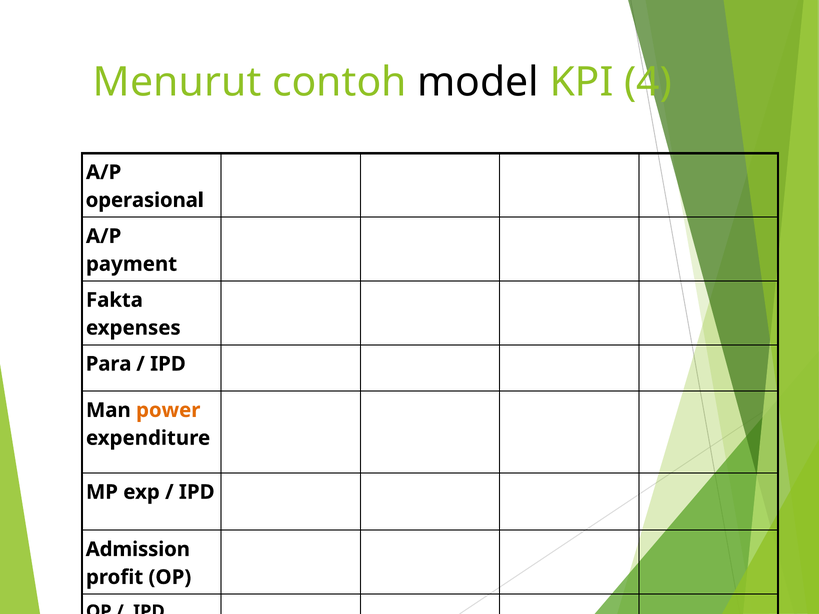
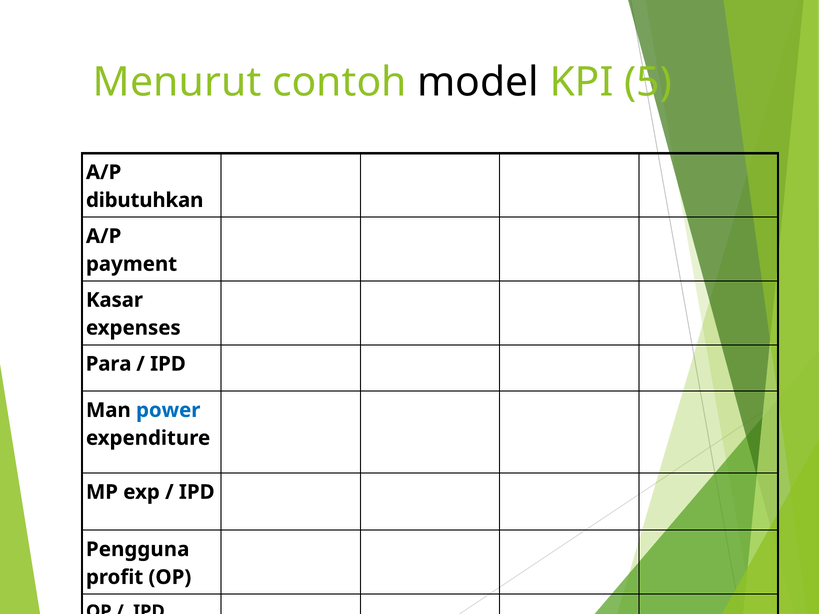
4: 4 -> 5
operasional: operasional -> dibutuhkan
Fakta: Fakta -> Kasar
power colour: orange -> blue
Admission: Admission -> Pengguna
